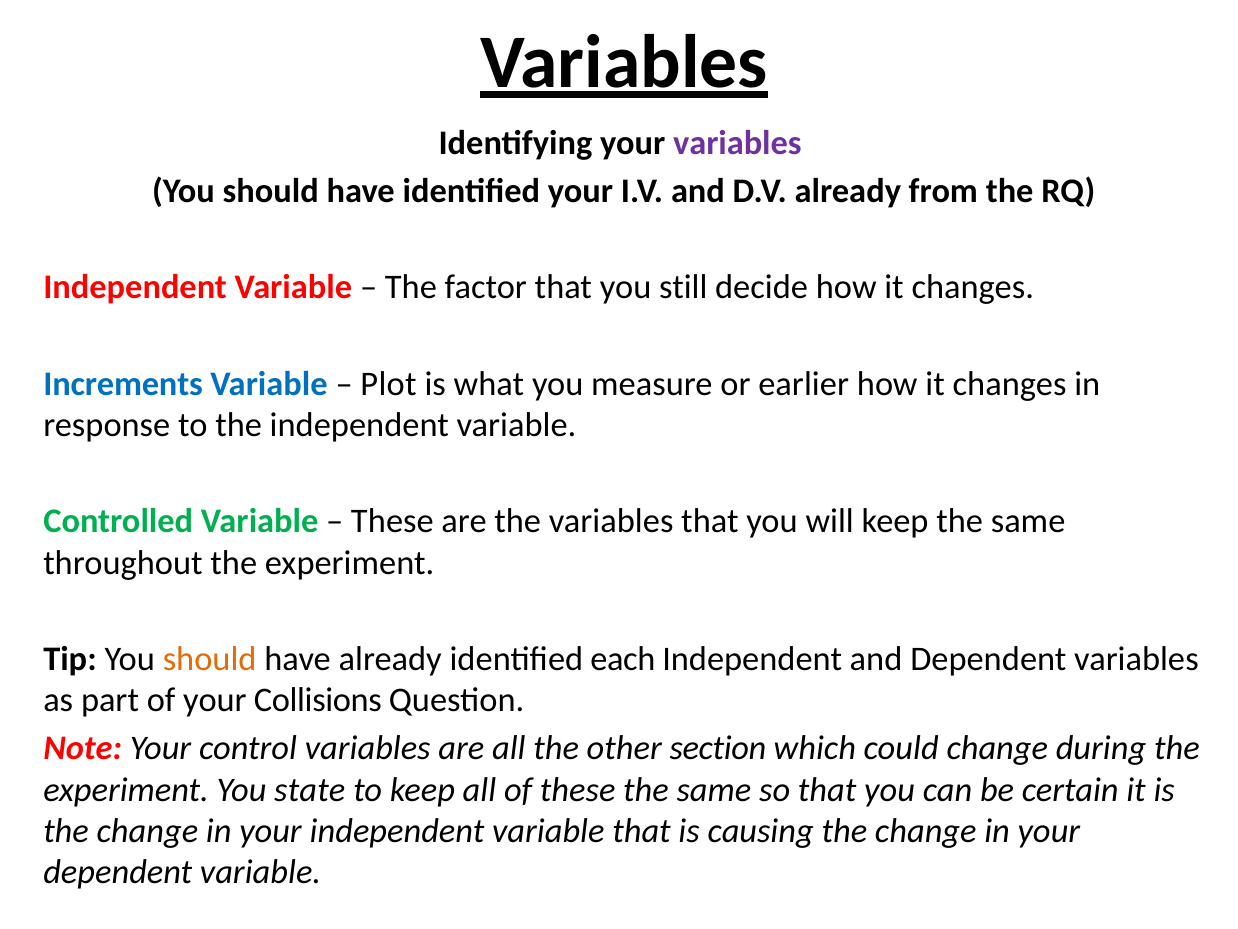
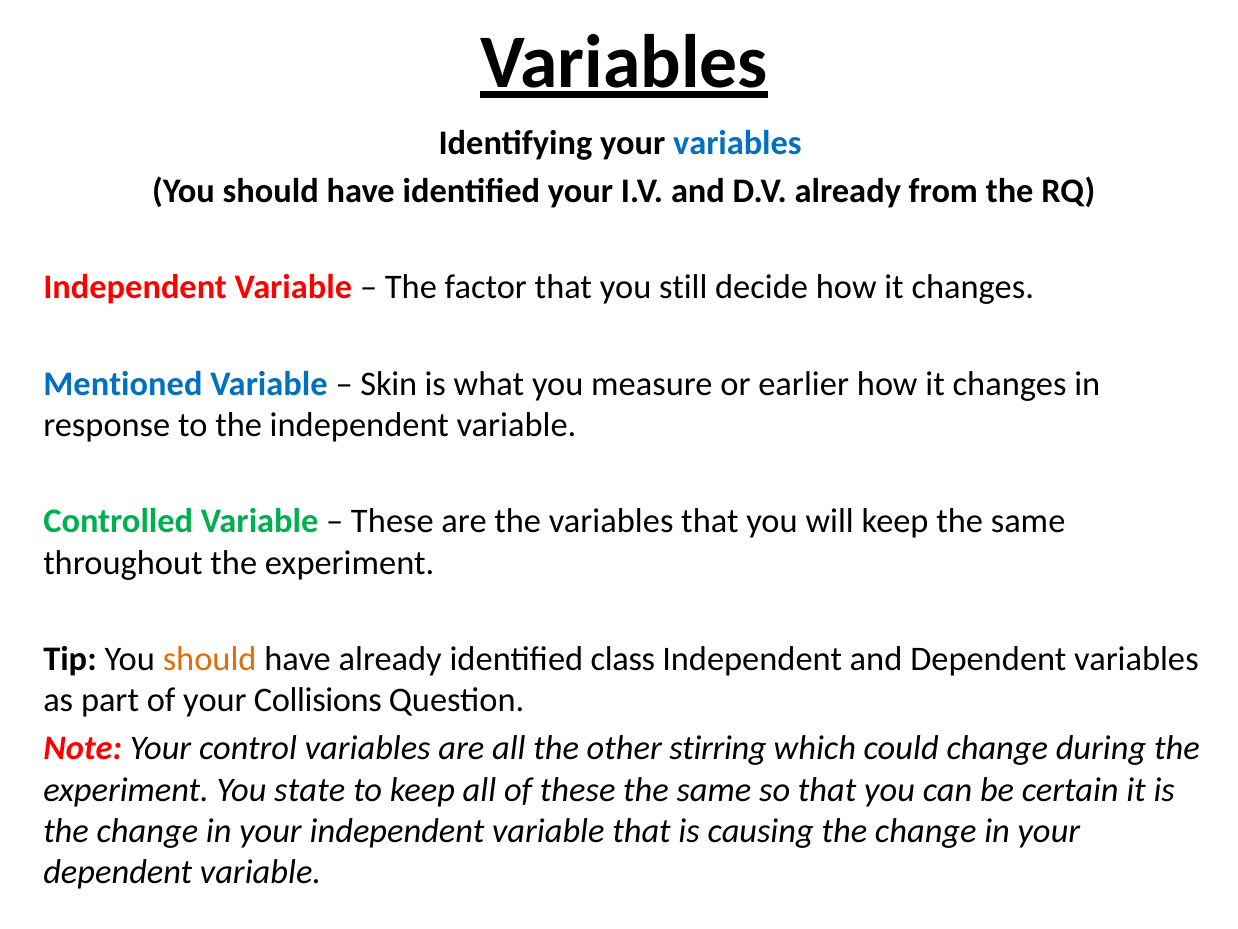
variables at (737, 143) colour: purple -> blue
Increments: Increments -> Mentioned
Plot: Plot -> Skin
each: each -> class
section: section -> stirring
